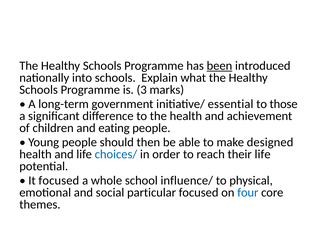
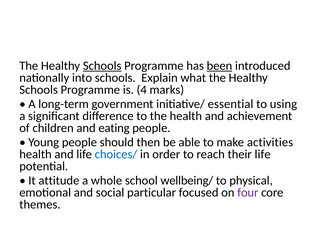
Schools at (102, 66) underline: none -> present
3: 3 -> 4
those: those -> using
designed: designed -> activities
It focused: focused -> attitude
influence/: influence/ -> wellbeing/
four colour: blue -> purple
